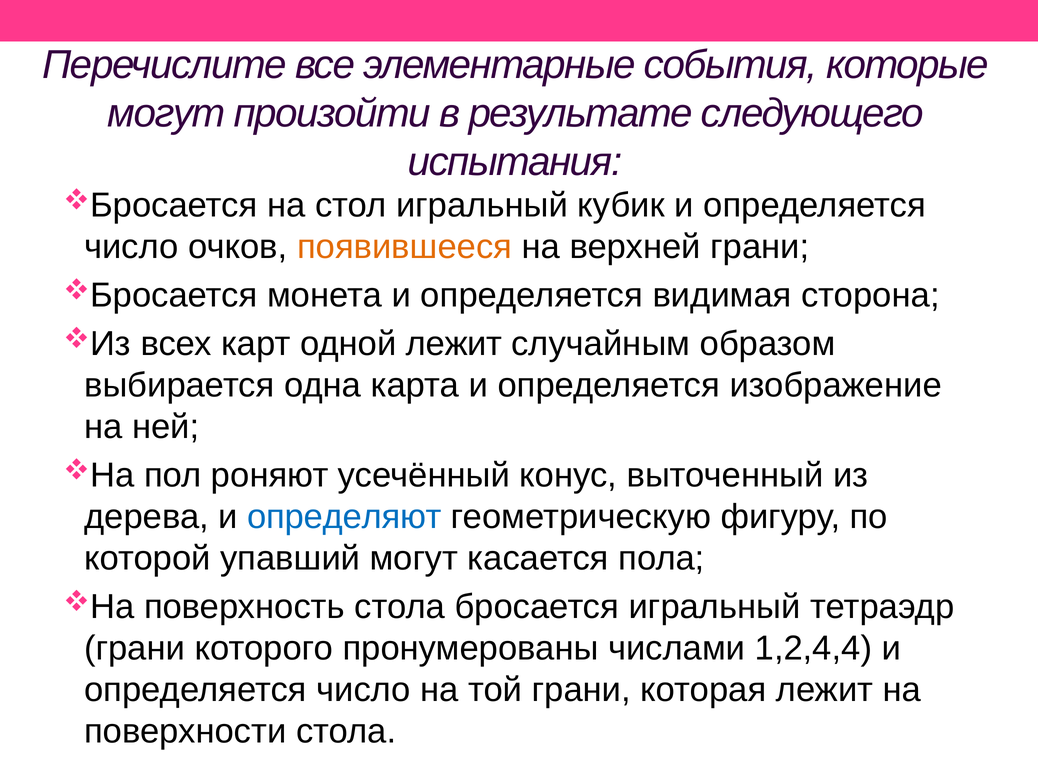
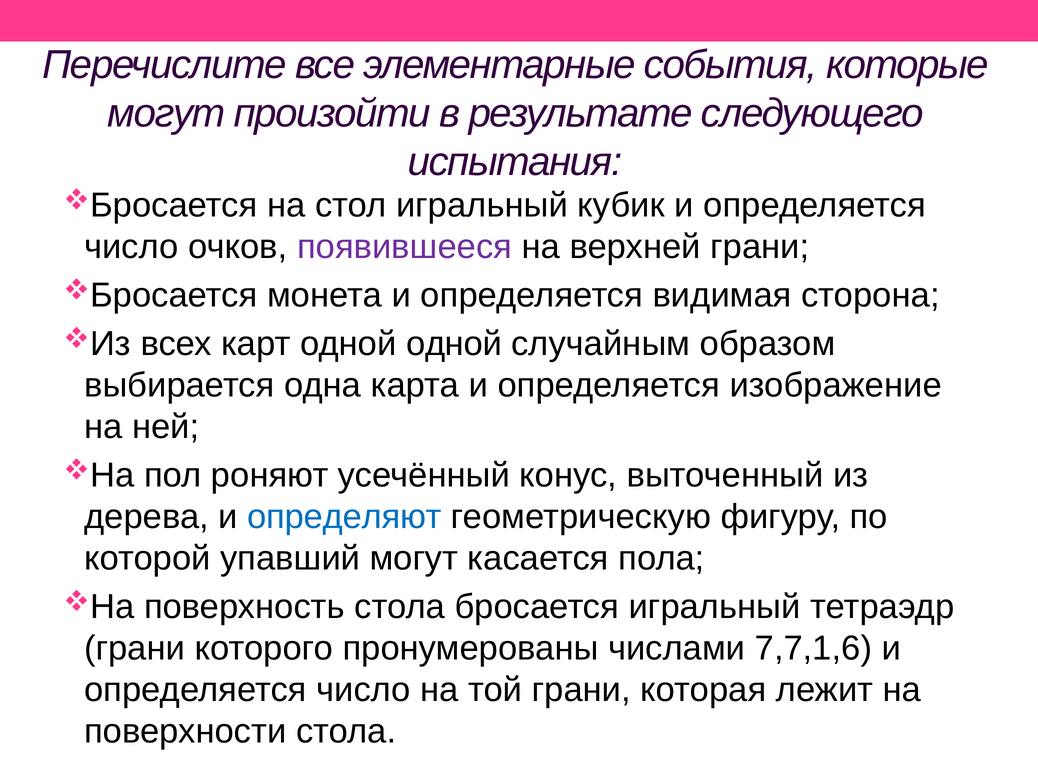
появившееся colour: orange -> purple
одной лежит: лежит -> одной
1,2,4,4: 1,2,4,4 -> 7,7,1,6
